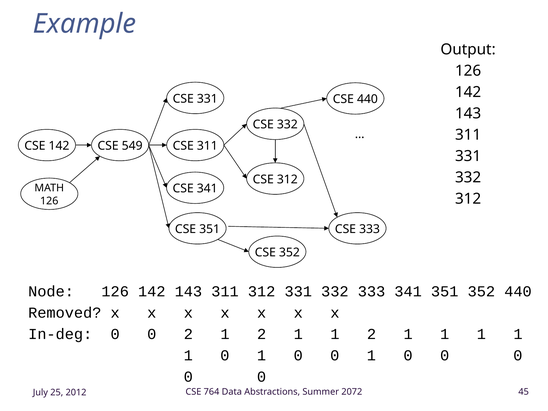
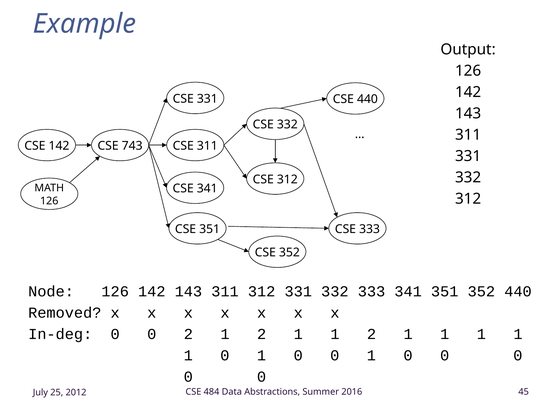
549: 549 -> 743
764: 764 -> 484
2072: 2072 -> 2016
